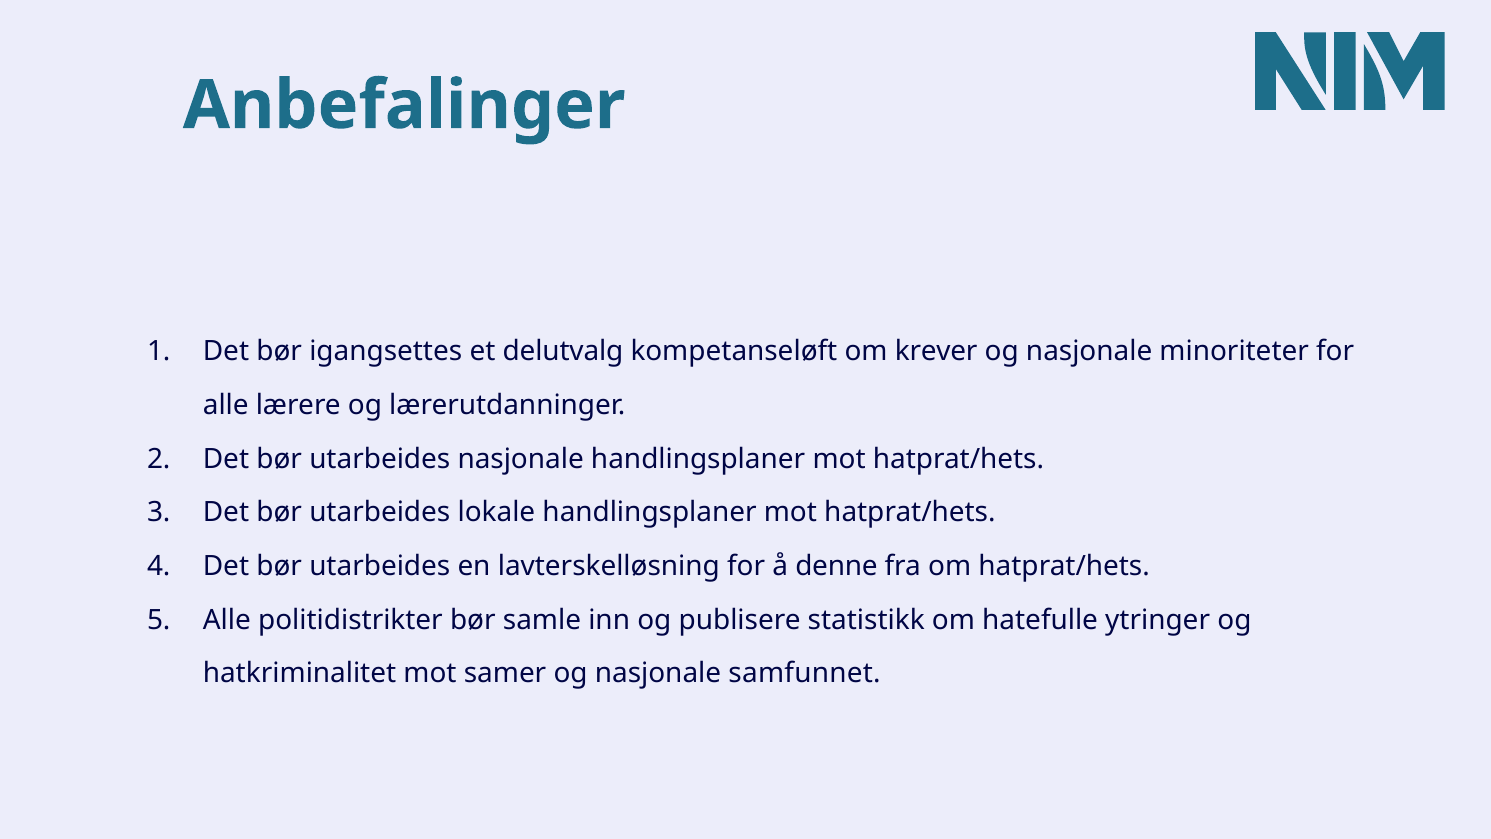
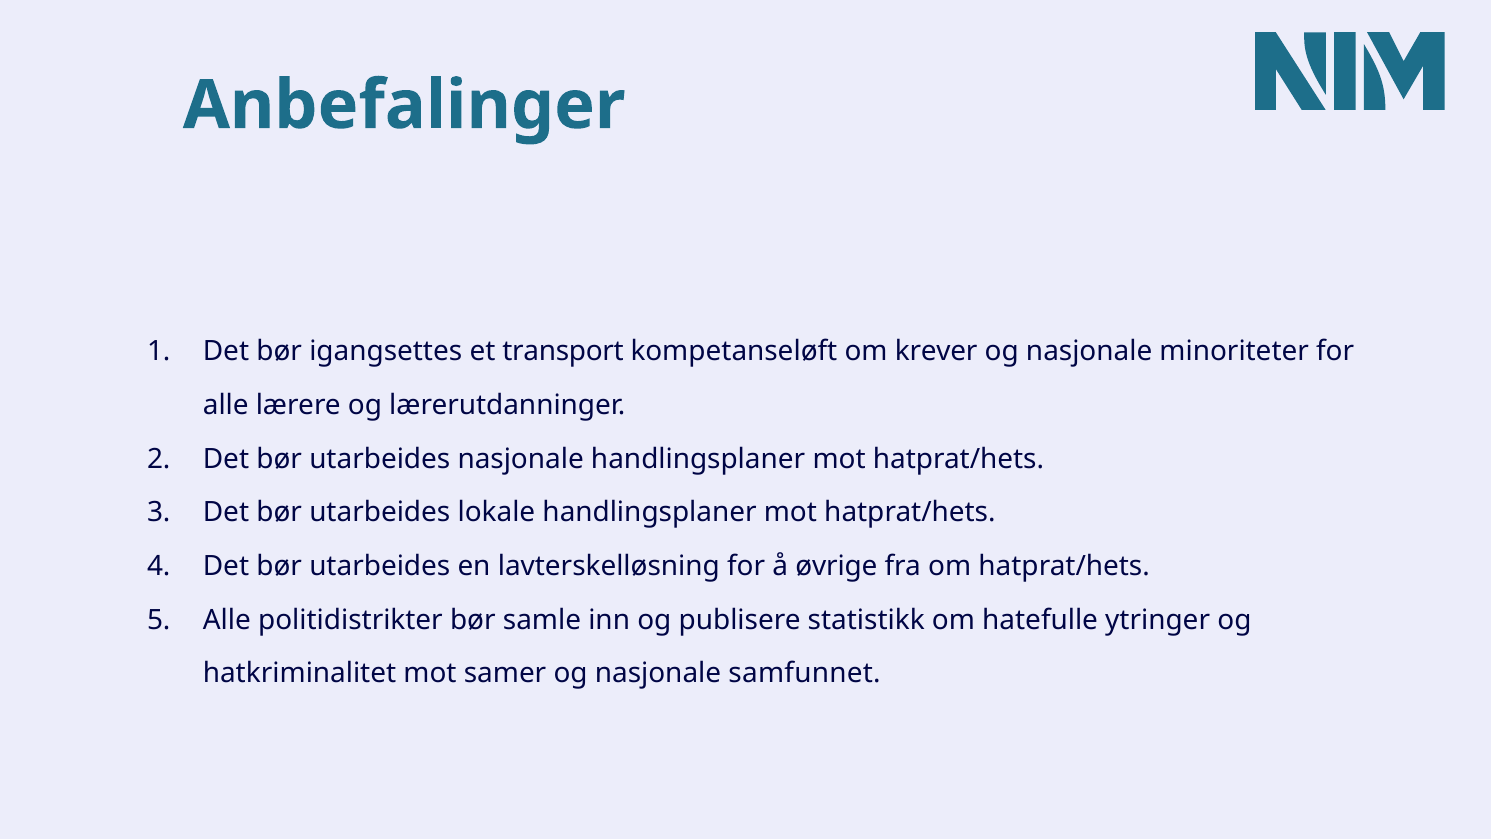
delutvalg: delutvalg -> transport
denne: denne -> øvrige
